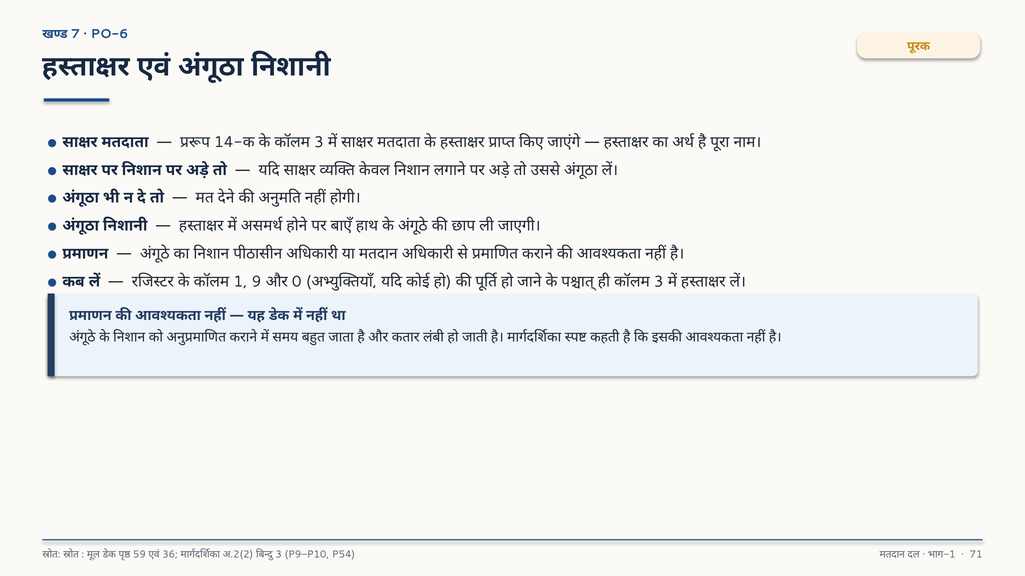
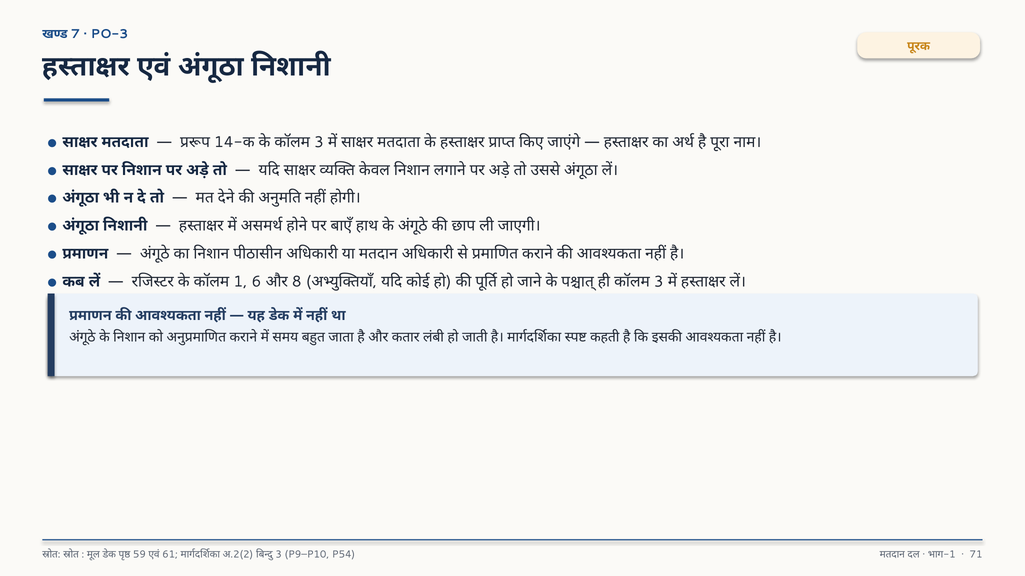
PO-6: PO-6 -> PO-3
9: 9 -> 6
0: 0 -> 8
36: 36 -> 61
